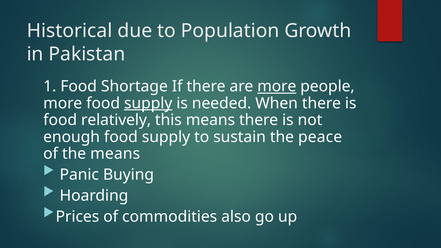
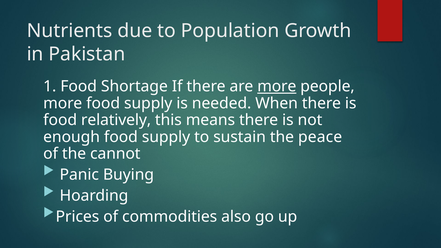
Historical: Historical -> Nutrients
supply at (148, 103) underline: present -> none
the means: means -> cannot
